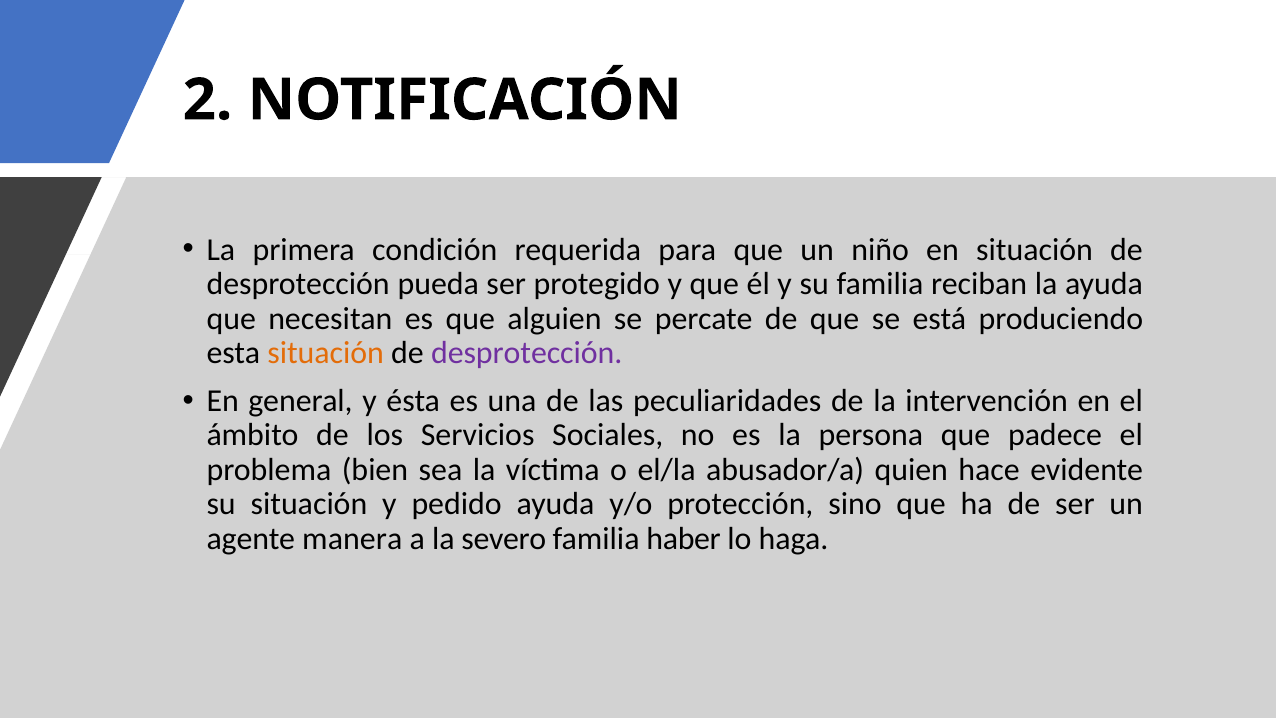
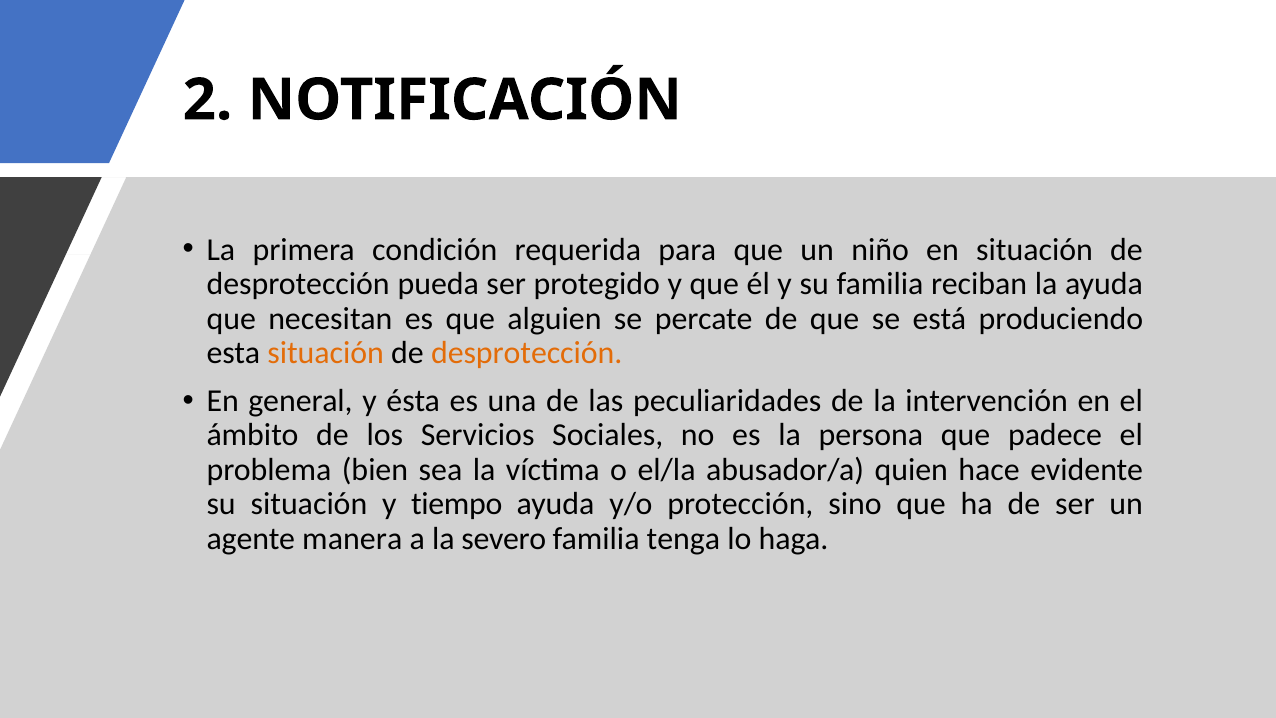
desprotección at (527, 353) colour: purple -> orange
pedido: pedido -> tiempo
haber: haber -> tenga
